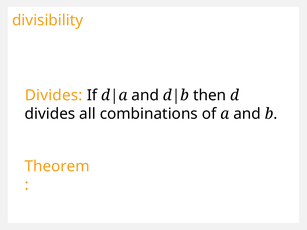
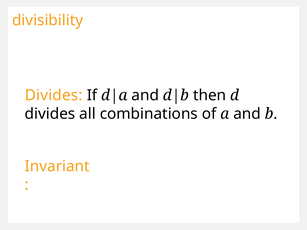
Theorem: Theorem -> Invariant
